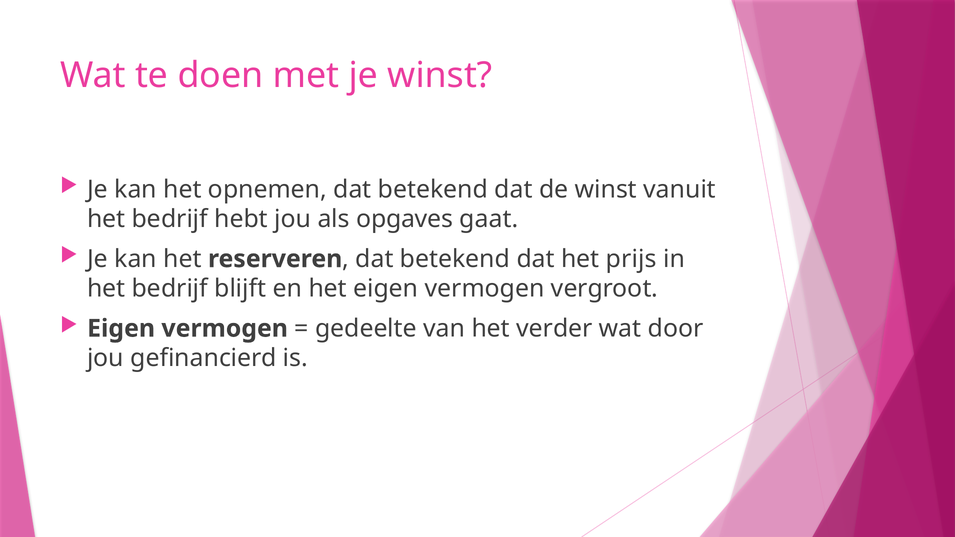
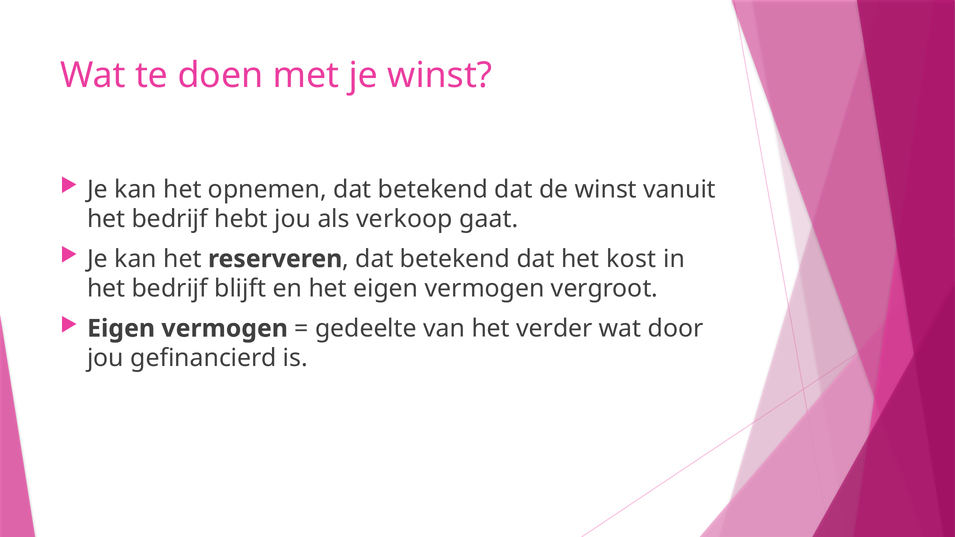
opgaves: opgaves -> verkoop
prijs: prijs -> kost
